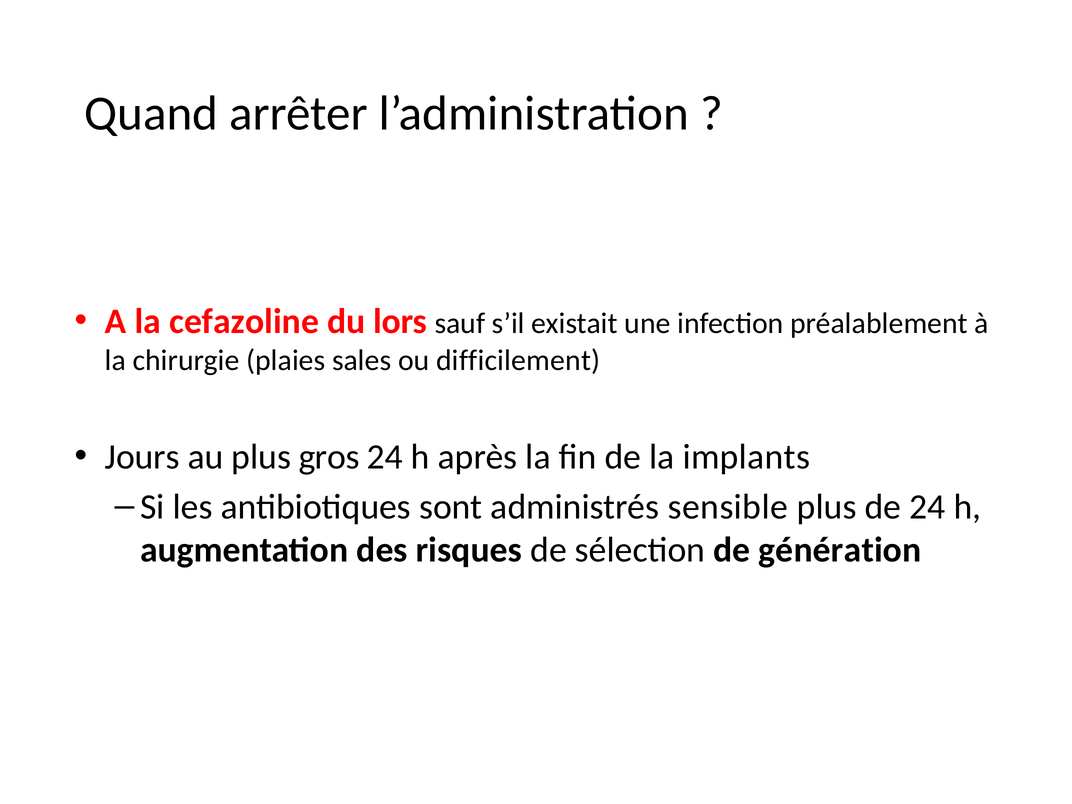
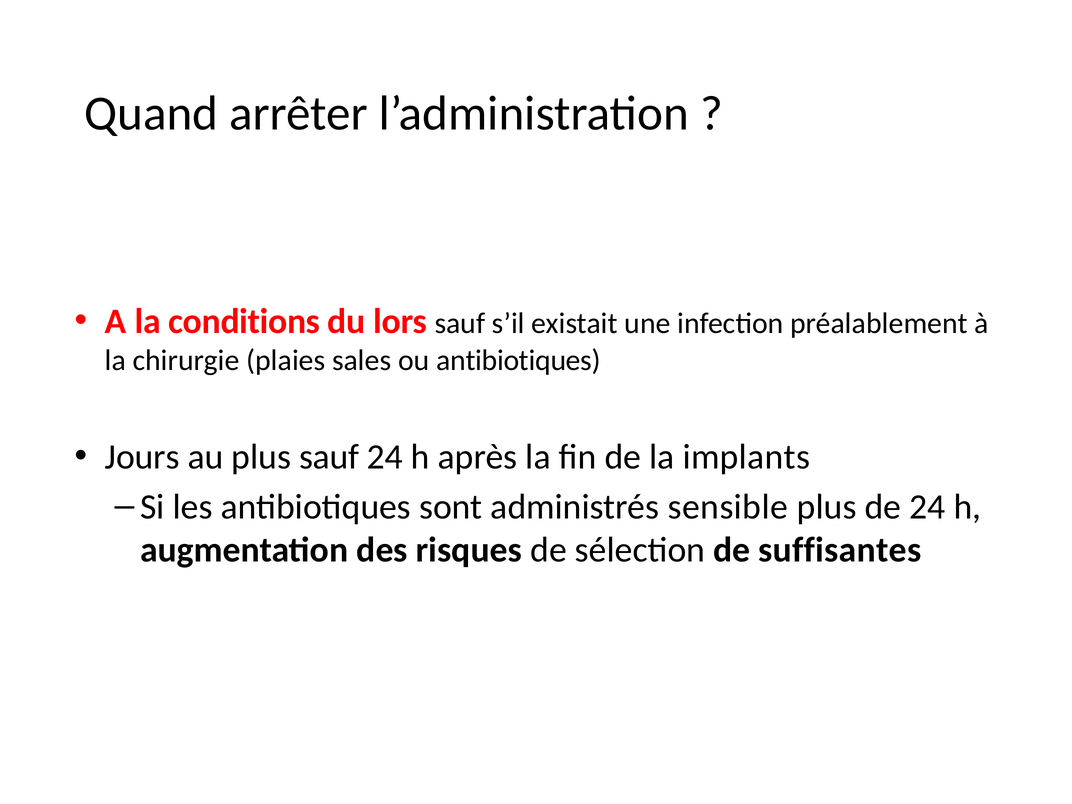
cefazoline: cefazoline -> conditions
ou difficilement: difficilement -> antibiotiques
plus gros: gros -> sauf
génération: génération -> suffisantes
